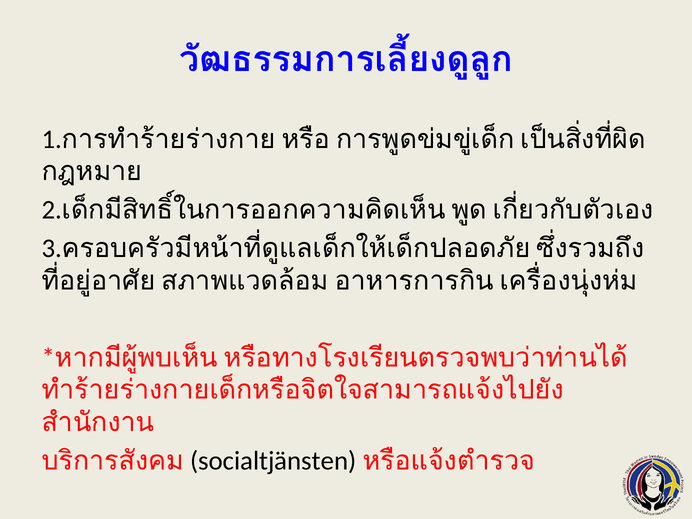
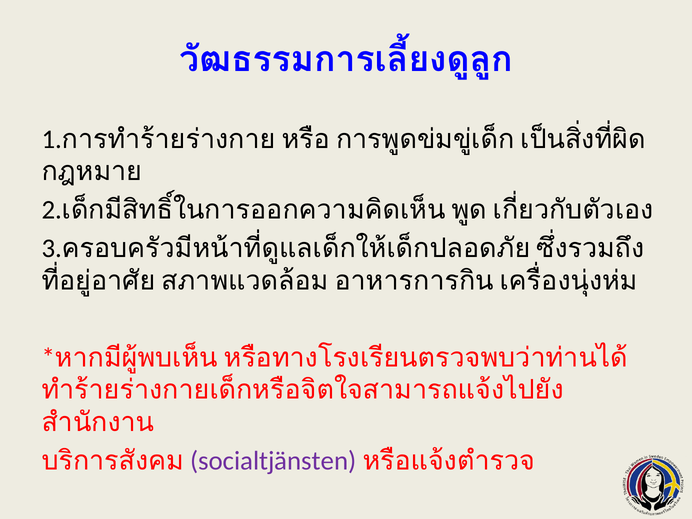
socialtjänsten colour: black -> purple
